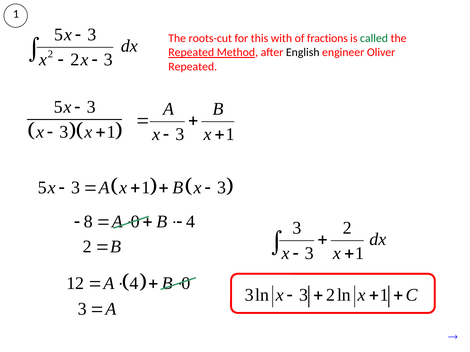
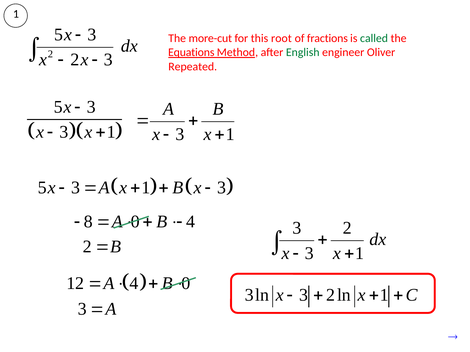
roots-cut: roots-cut -> more-cut
with: with -> root
Repeated at (191, 53): Repeated -> Equations
English colour: black -> green
